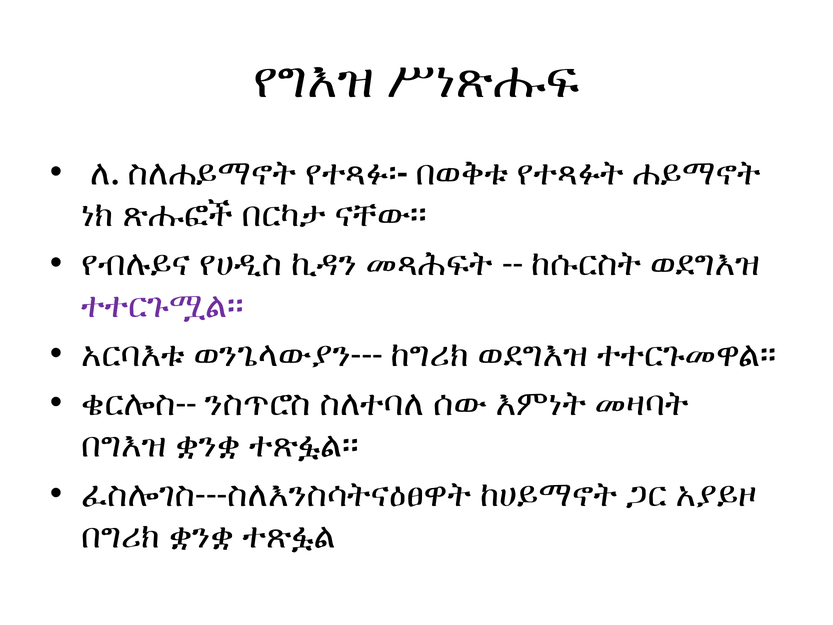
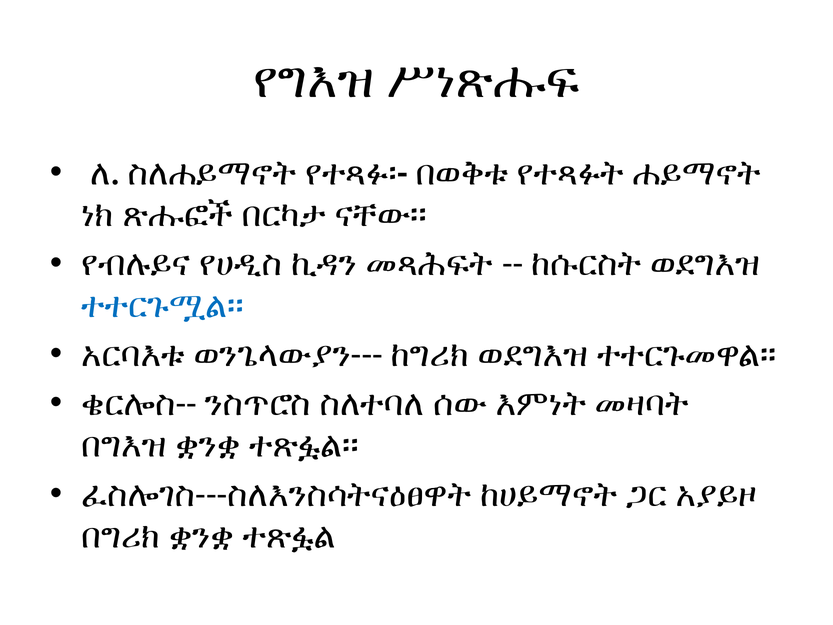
ተተርጉሟል፡፡ colour: purple -> blue
